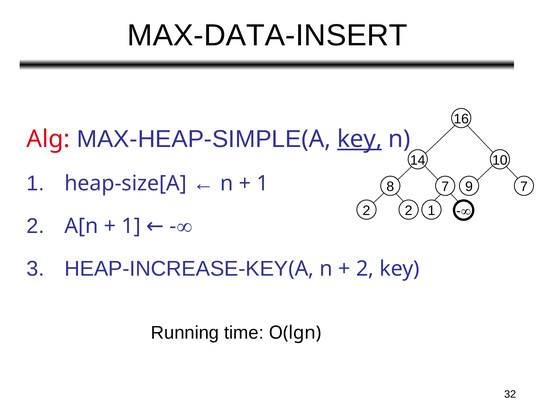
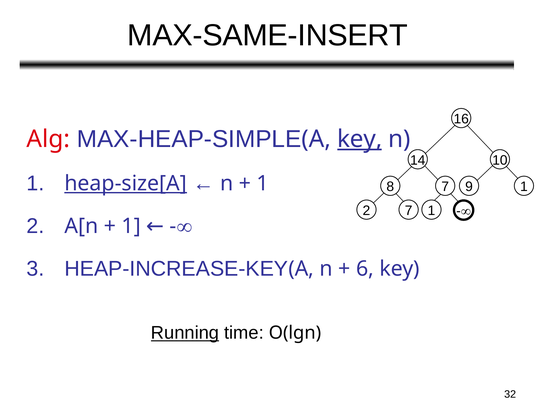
MAX-DATA-INSERT: MAX-DATA-INSERT -> MAX-SAME-INSERT
heap-size[A underline: none -> present
9 7: 7 -> 1
2 2: 2 -> 7
2 at (365, 269): 2 -> 6
Running underline: none -> present
